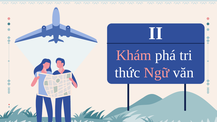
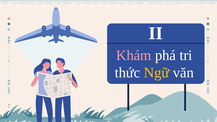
Ngữ colour: pink -> yellow
